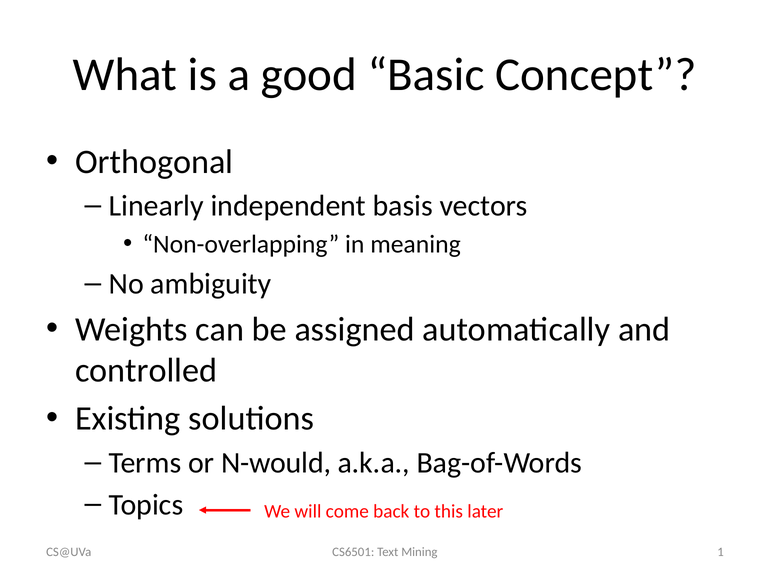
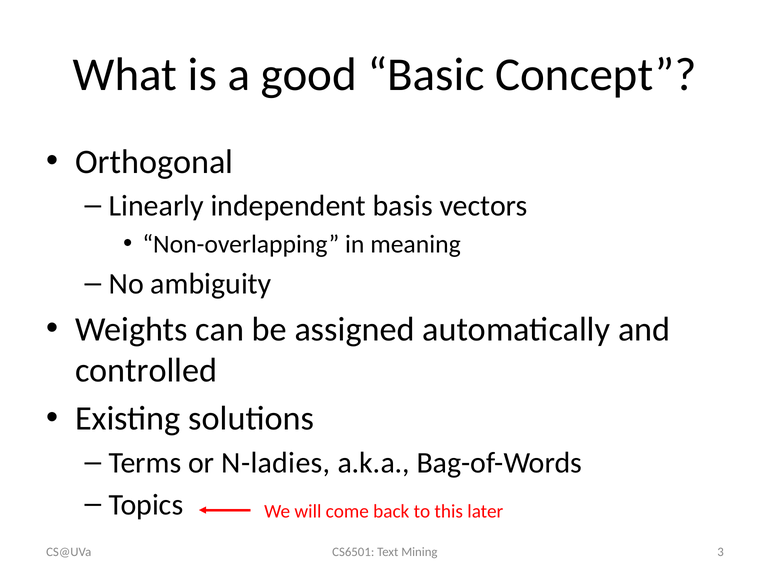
N-would: N-would -> N-ladies
1: 1 -> 3
